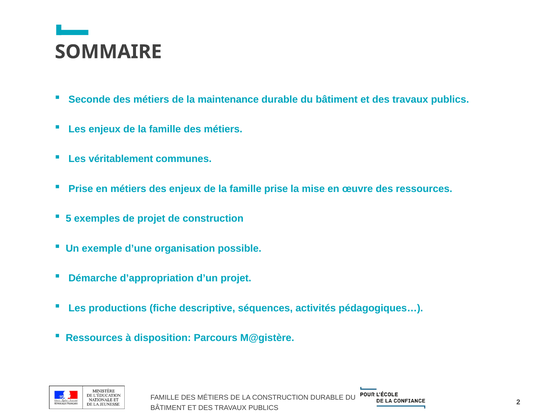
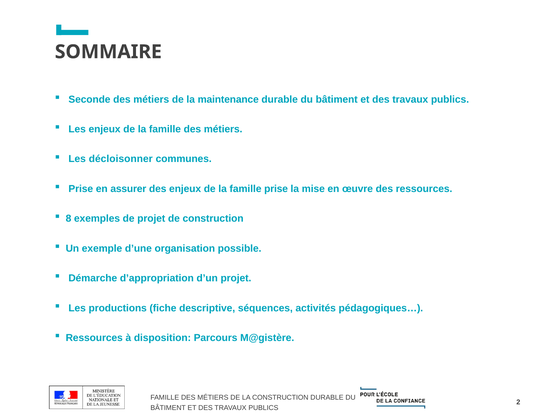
véritablement: véritablement -> décloisonner
en métiers: métiers -> assurer
5: 5 -> 8
